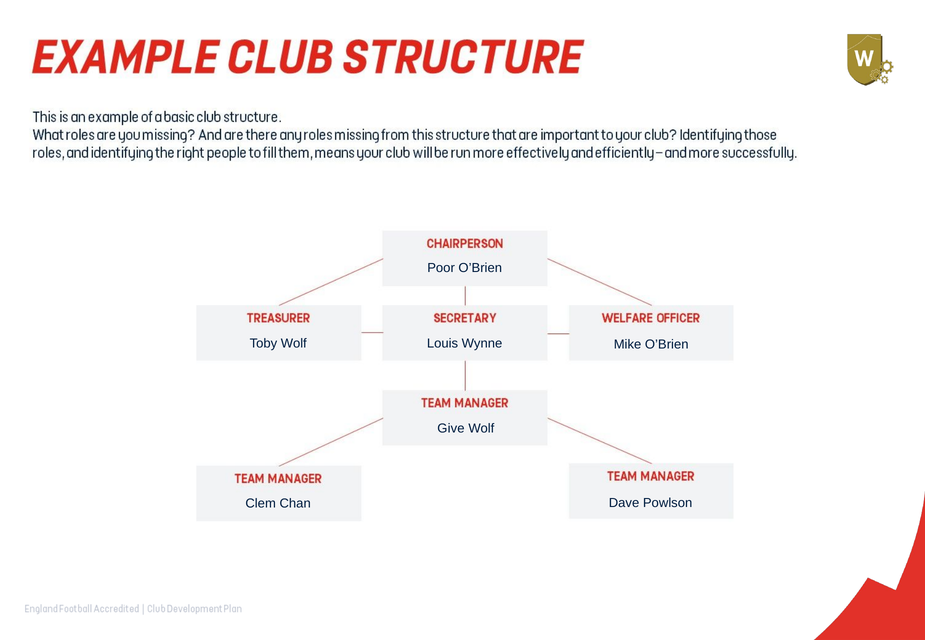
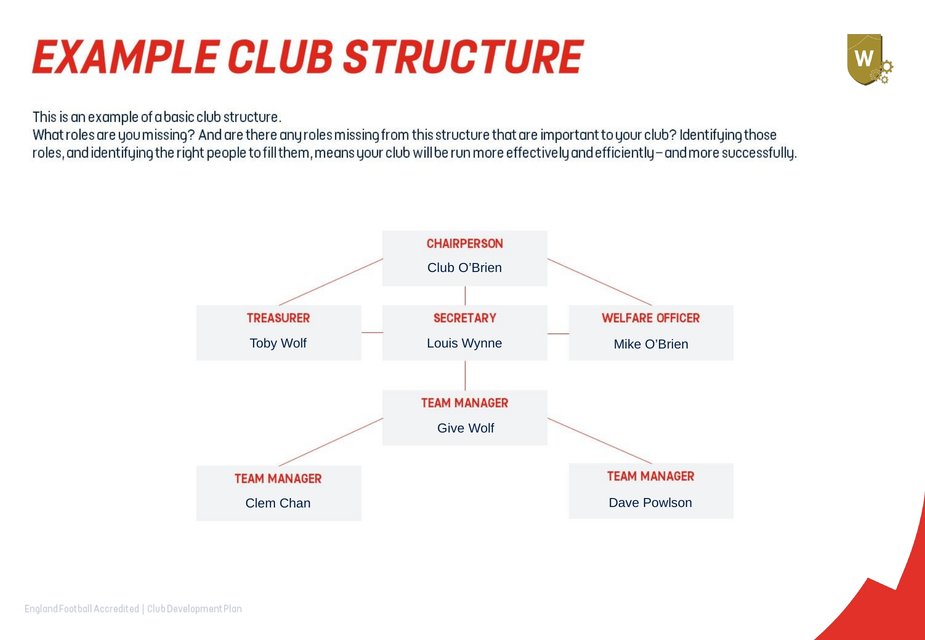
Poor: Poor -> Club
